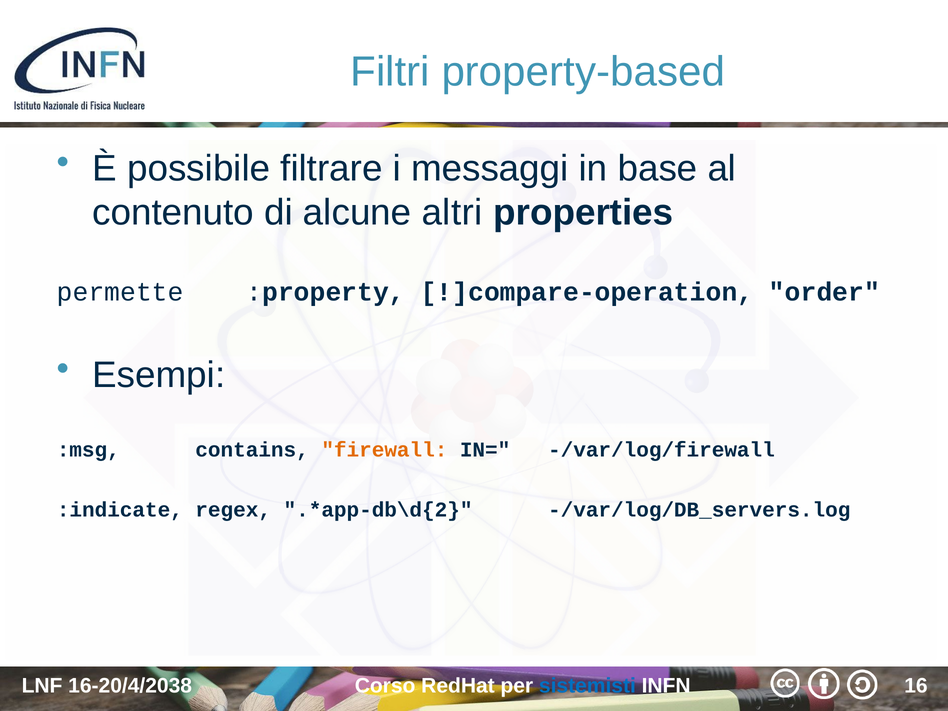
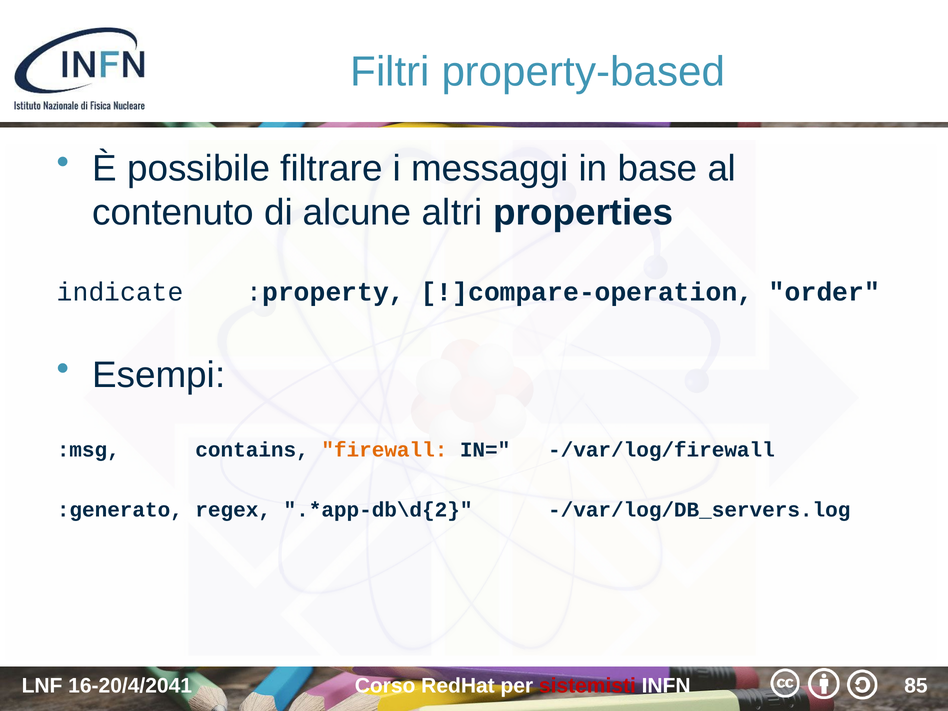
permette: permette -> indicate
:indicate: :indicate -> :generato
16-20/4/2038: 16-20/4/2038 -> 16-20/4/2041
sistemisti colour: blue -> red
16: 16 -> 85
